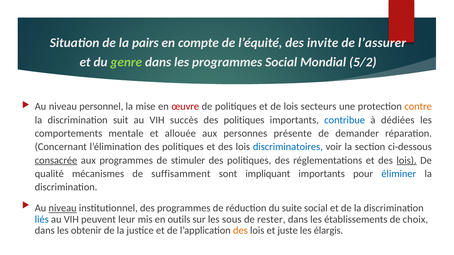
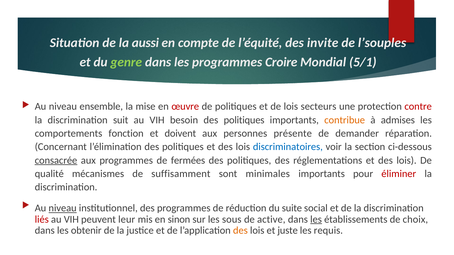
pairs: pairs -> aussi
l’assurer: l’assurer -> l’souples
programmes Social: Social -> Croire
5/2: 5/2 -> 5/1
personnel: personnel -> ensemble
contre colour: orange -> red
succès: succès -> besoin
contribue colour: blue -> orange
dédiées: dédiées -> admises
mentale: mentale -> fonction
allouée: allouée -> doivent
stimuler: stimuler -> fermées
lois at (407, 161) underline: present -> none
impliquant: impliquant -> minimales
éliminer colour: blue -> red
liés colour: blue -> red
outils: outils -> sinon
rester: rester -> active
les at (316, 220) underline: none -> present
élargis: élargis -> requis
